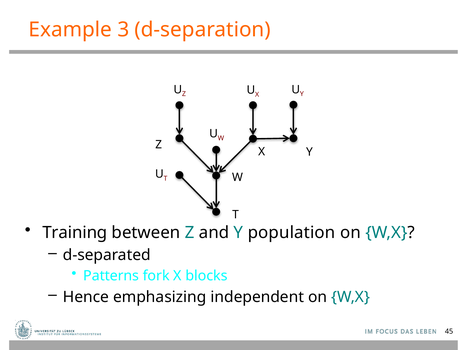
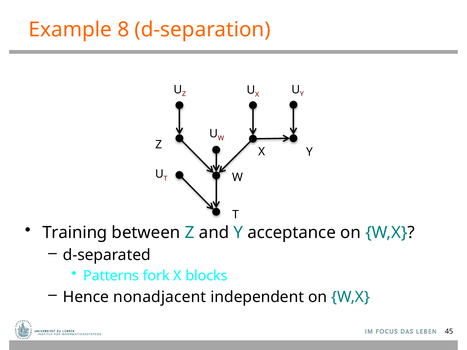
3: 3 -> 8
population: population -> acceptance
emphasizing: emphasizing -> nonadjacent
